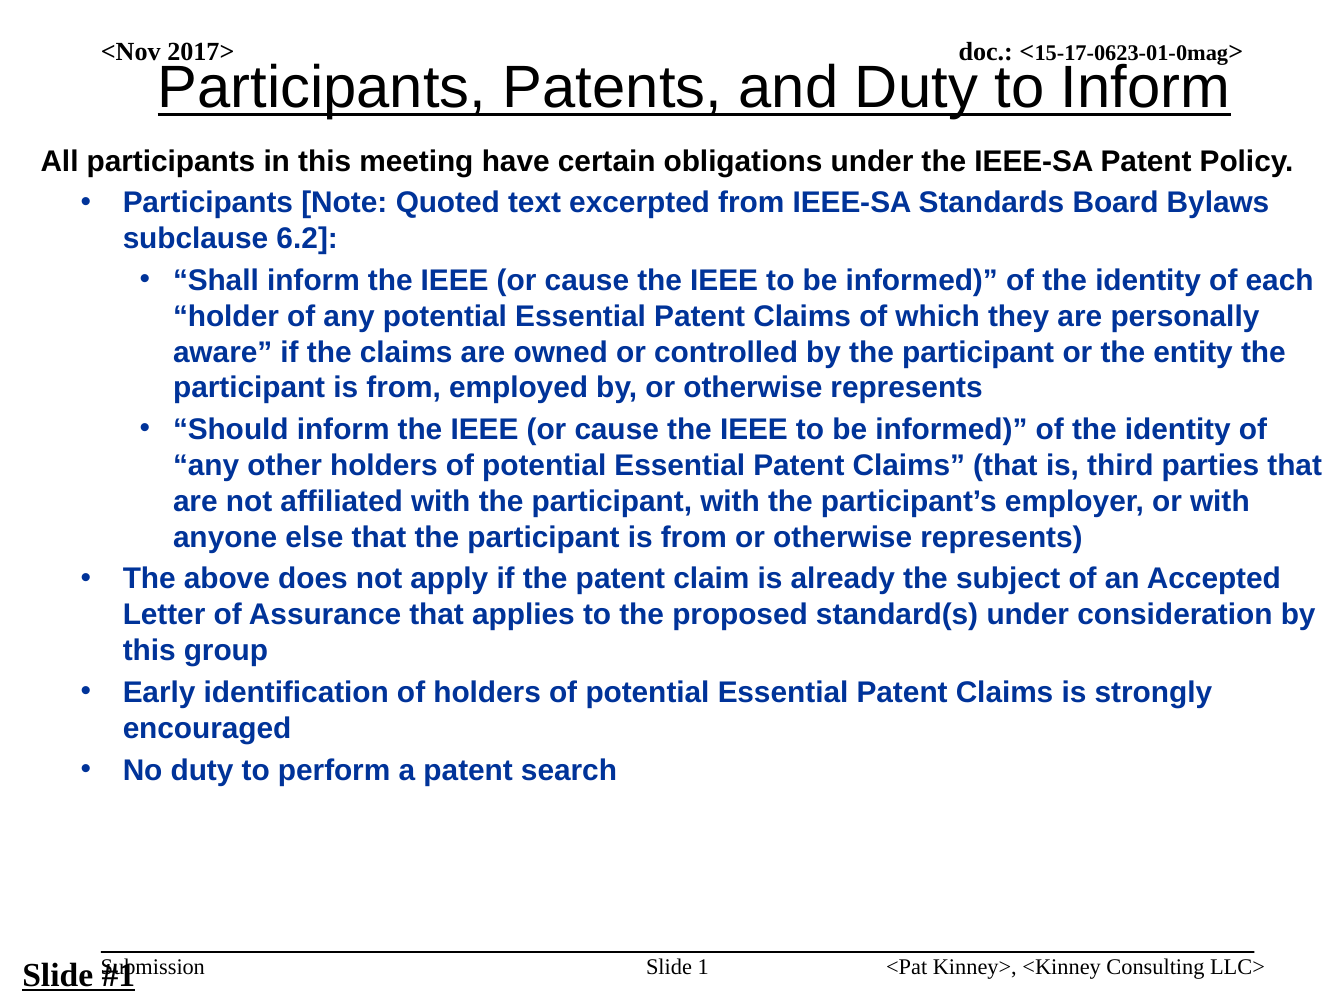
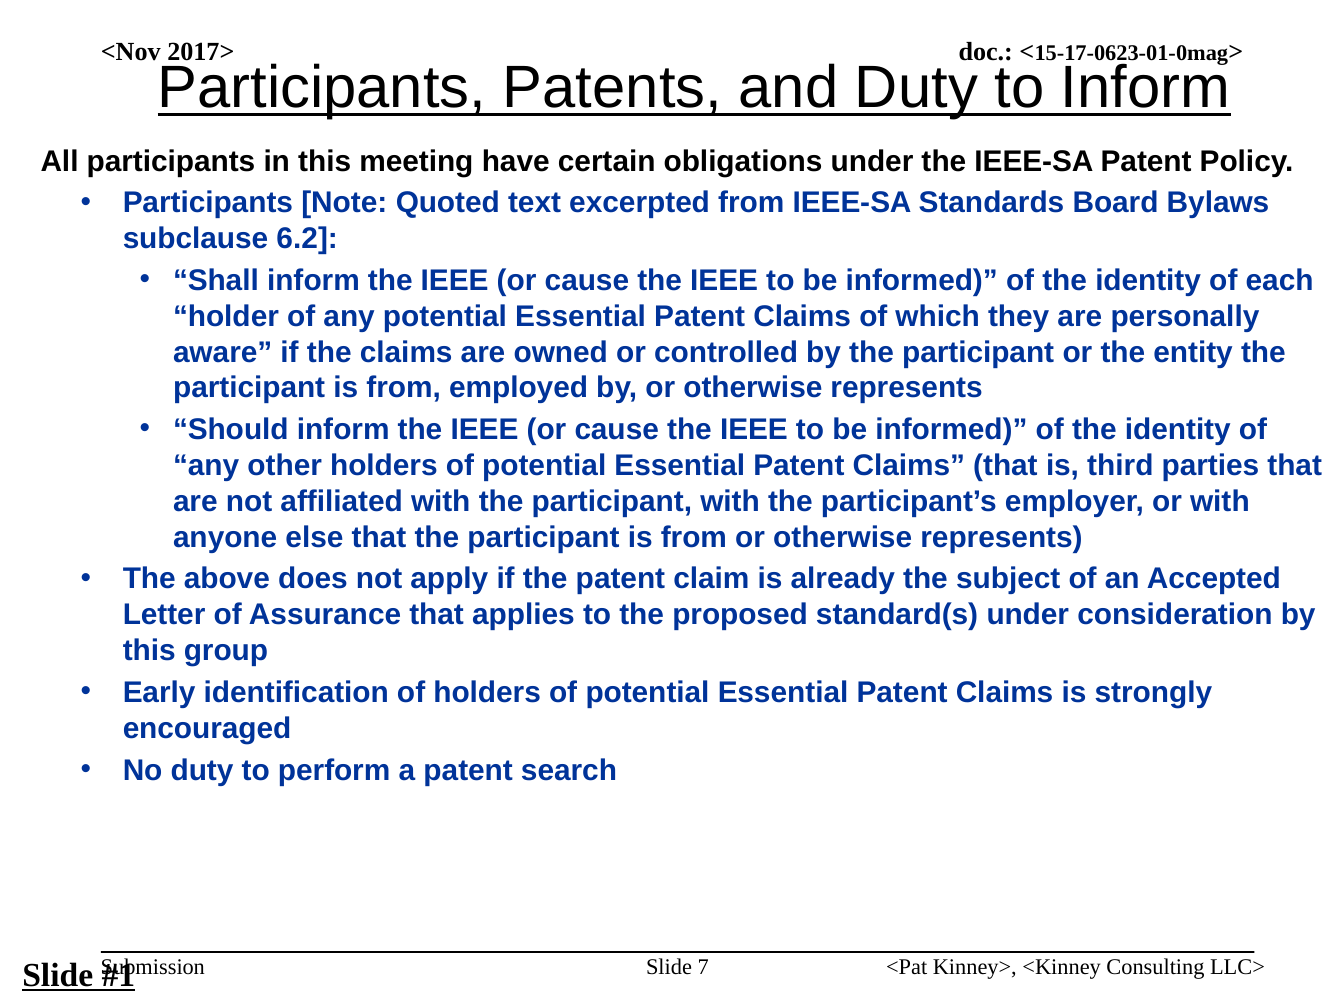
1: 1 -> 7
